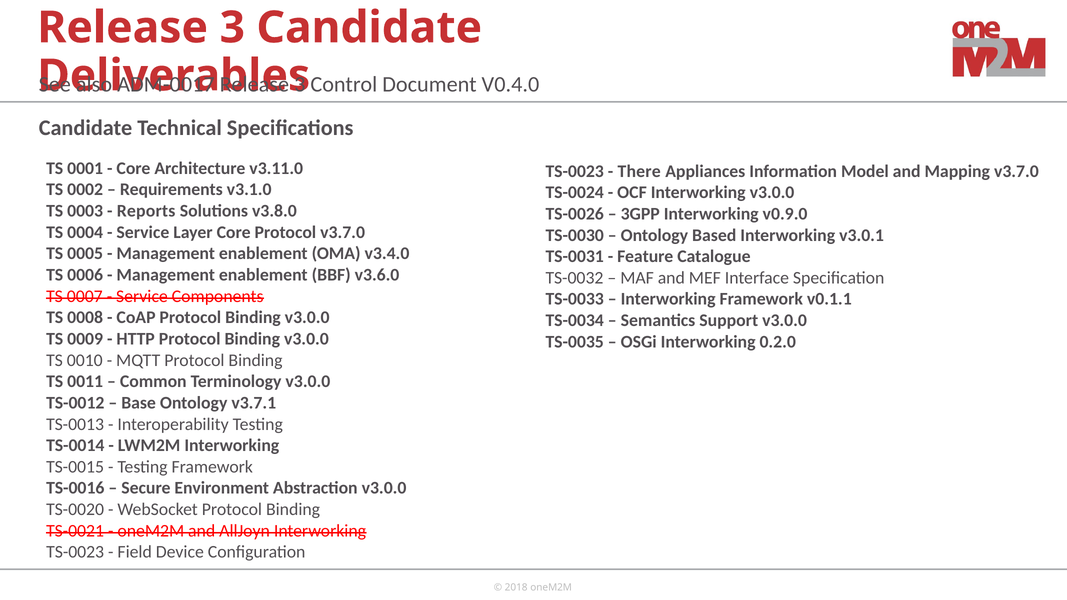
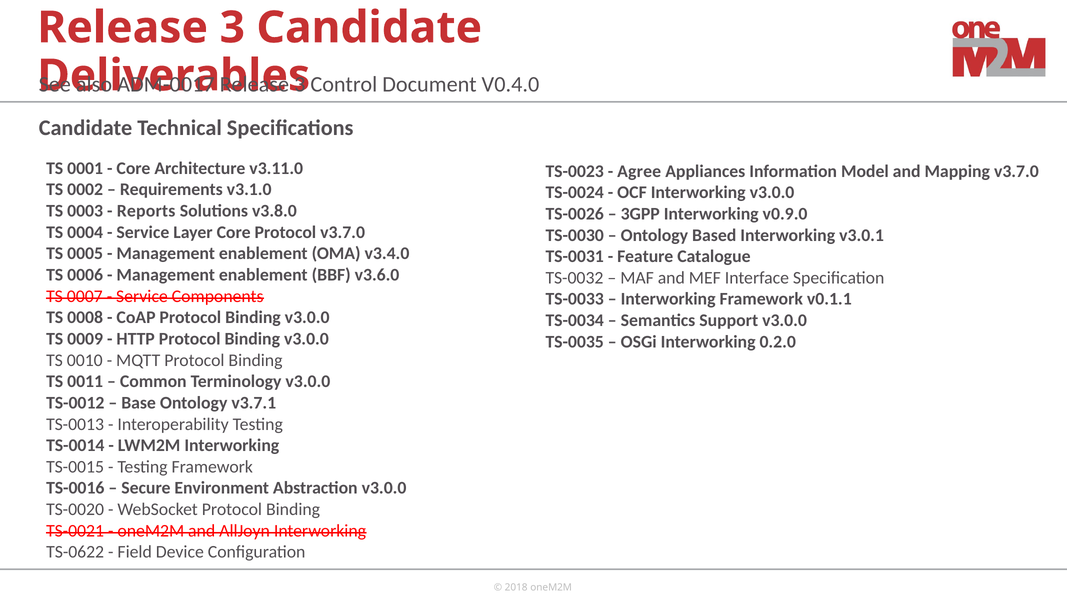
There: There -> Agree
TS-0023 at (75, 552): TS-0023 -> TS-0622
